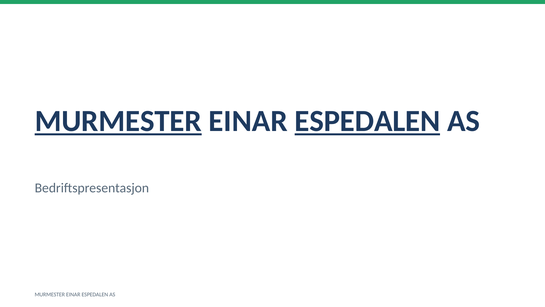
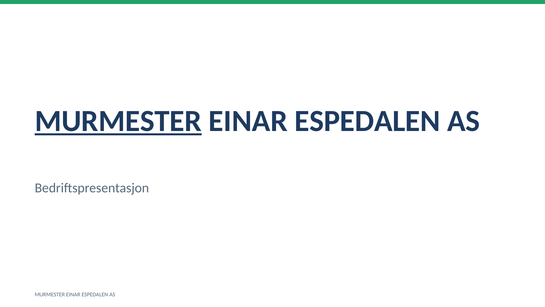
ESPEDALEN at (367, 121) underline: present -> none
